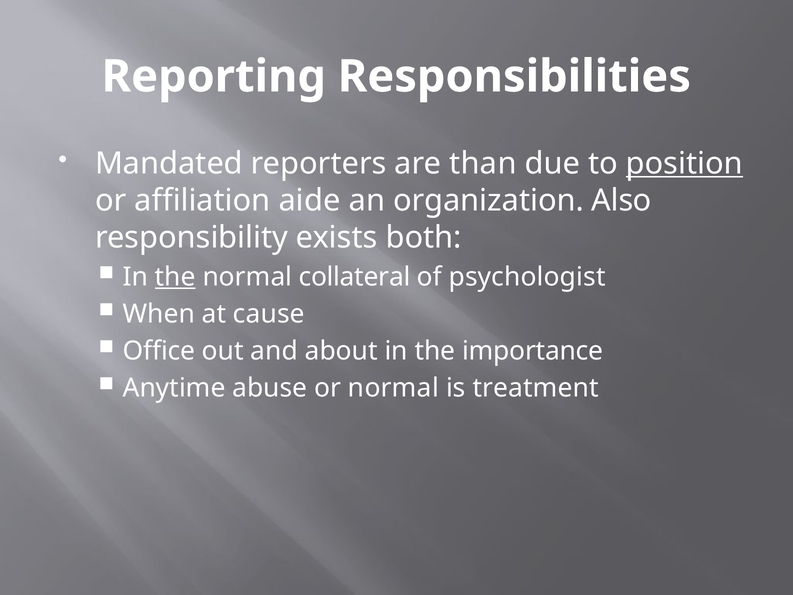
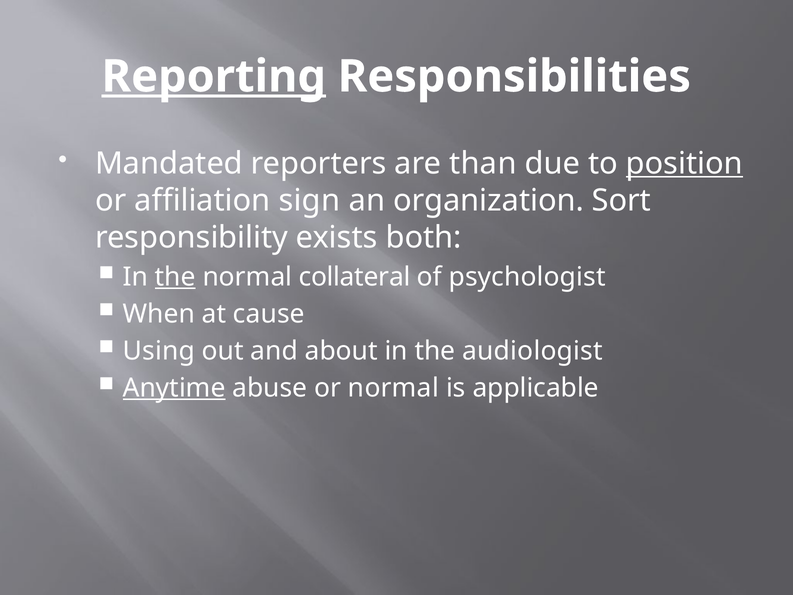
Reporting underline: none -> present
aide: aide -> sign
Also: Also -> Sort
Office: Office -> Using
importance: importance -> audiologist
Anytime underline: none -> present
treatment: treatment -> applicable
